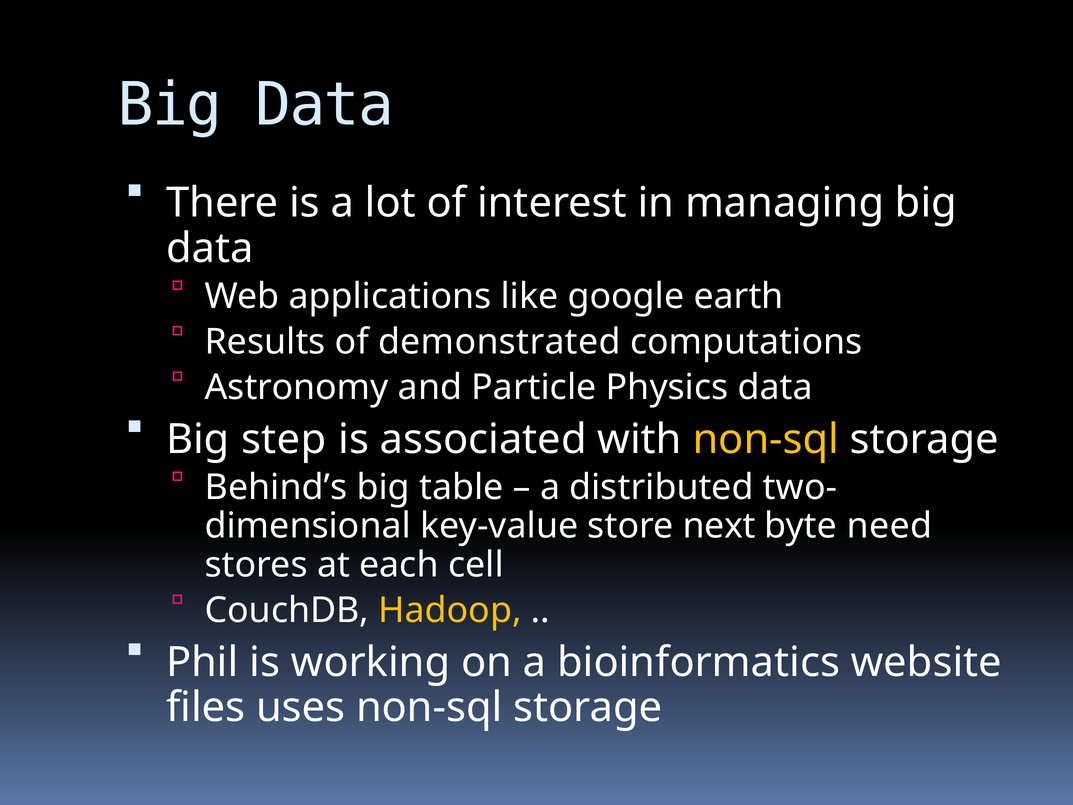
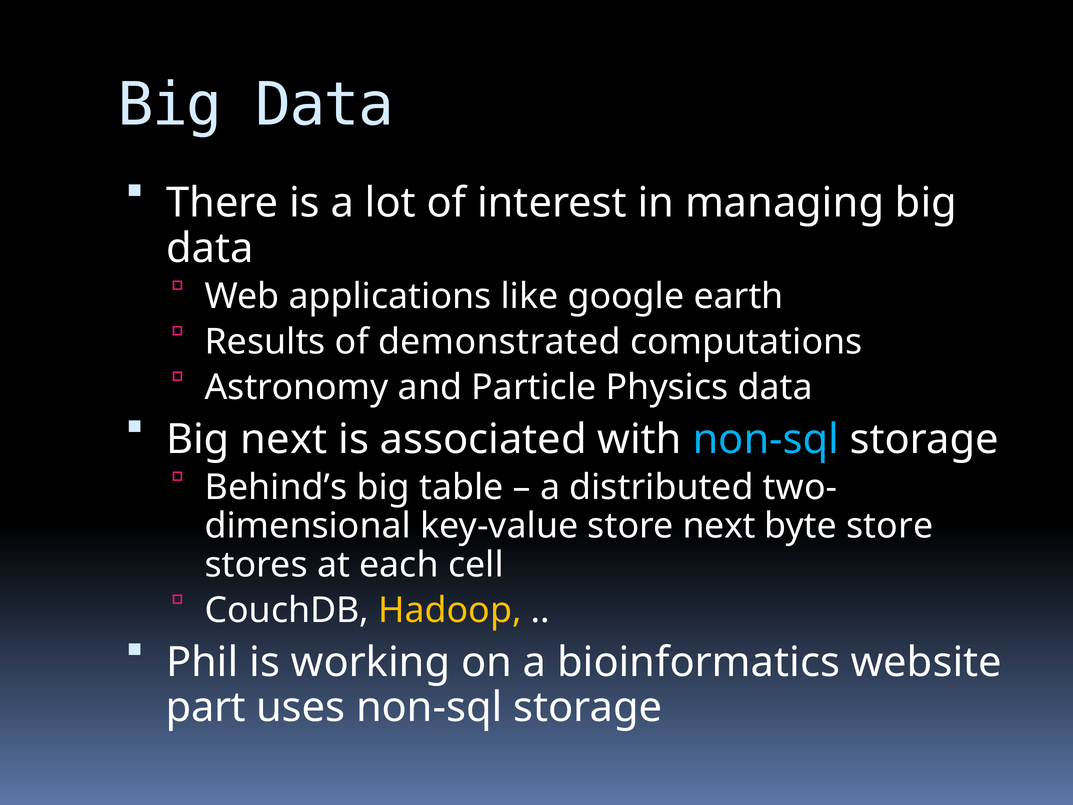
Big step: step -> next
non-sql at (766, 439) colour: yellow -> light blue
byte need: need -> store
files: files -> part
